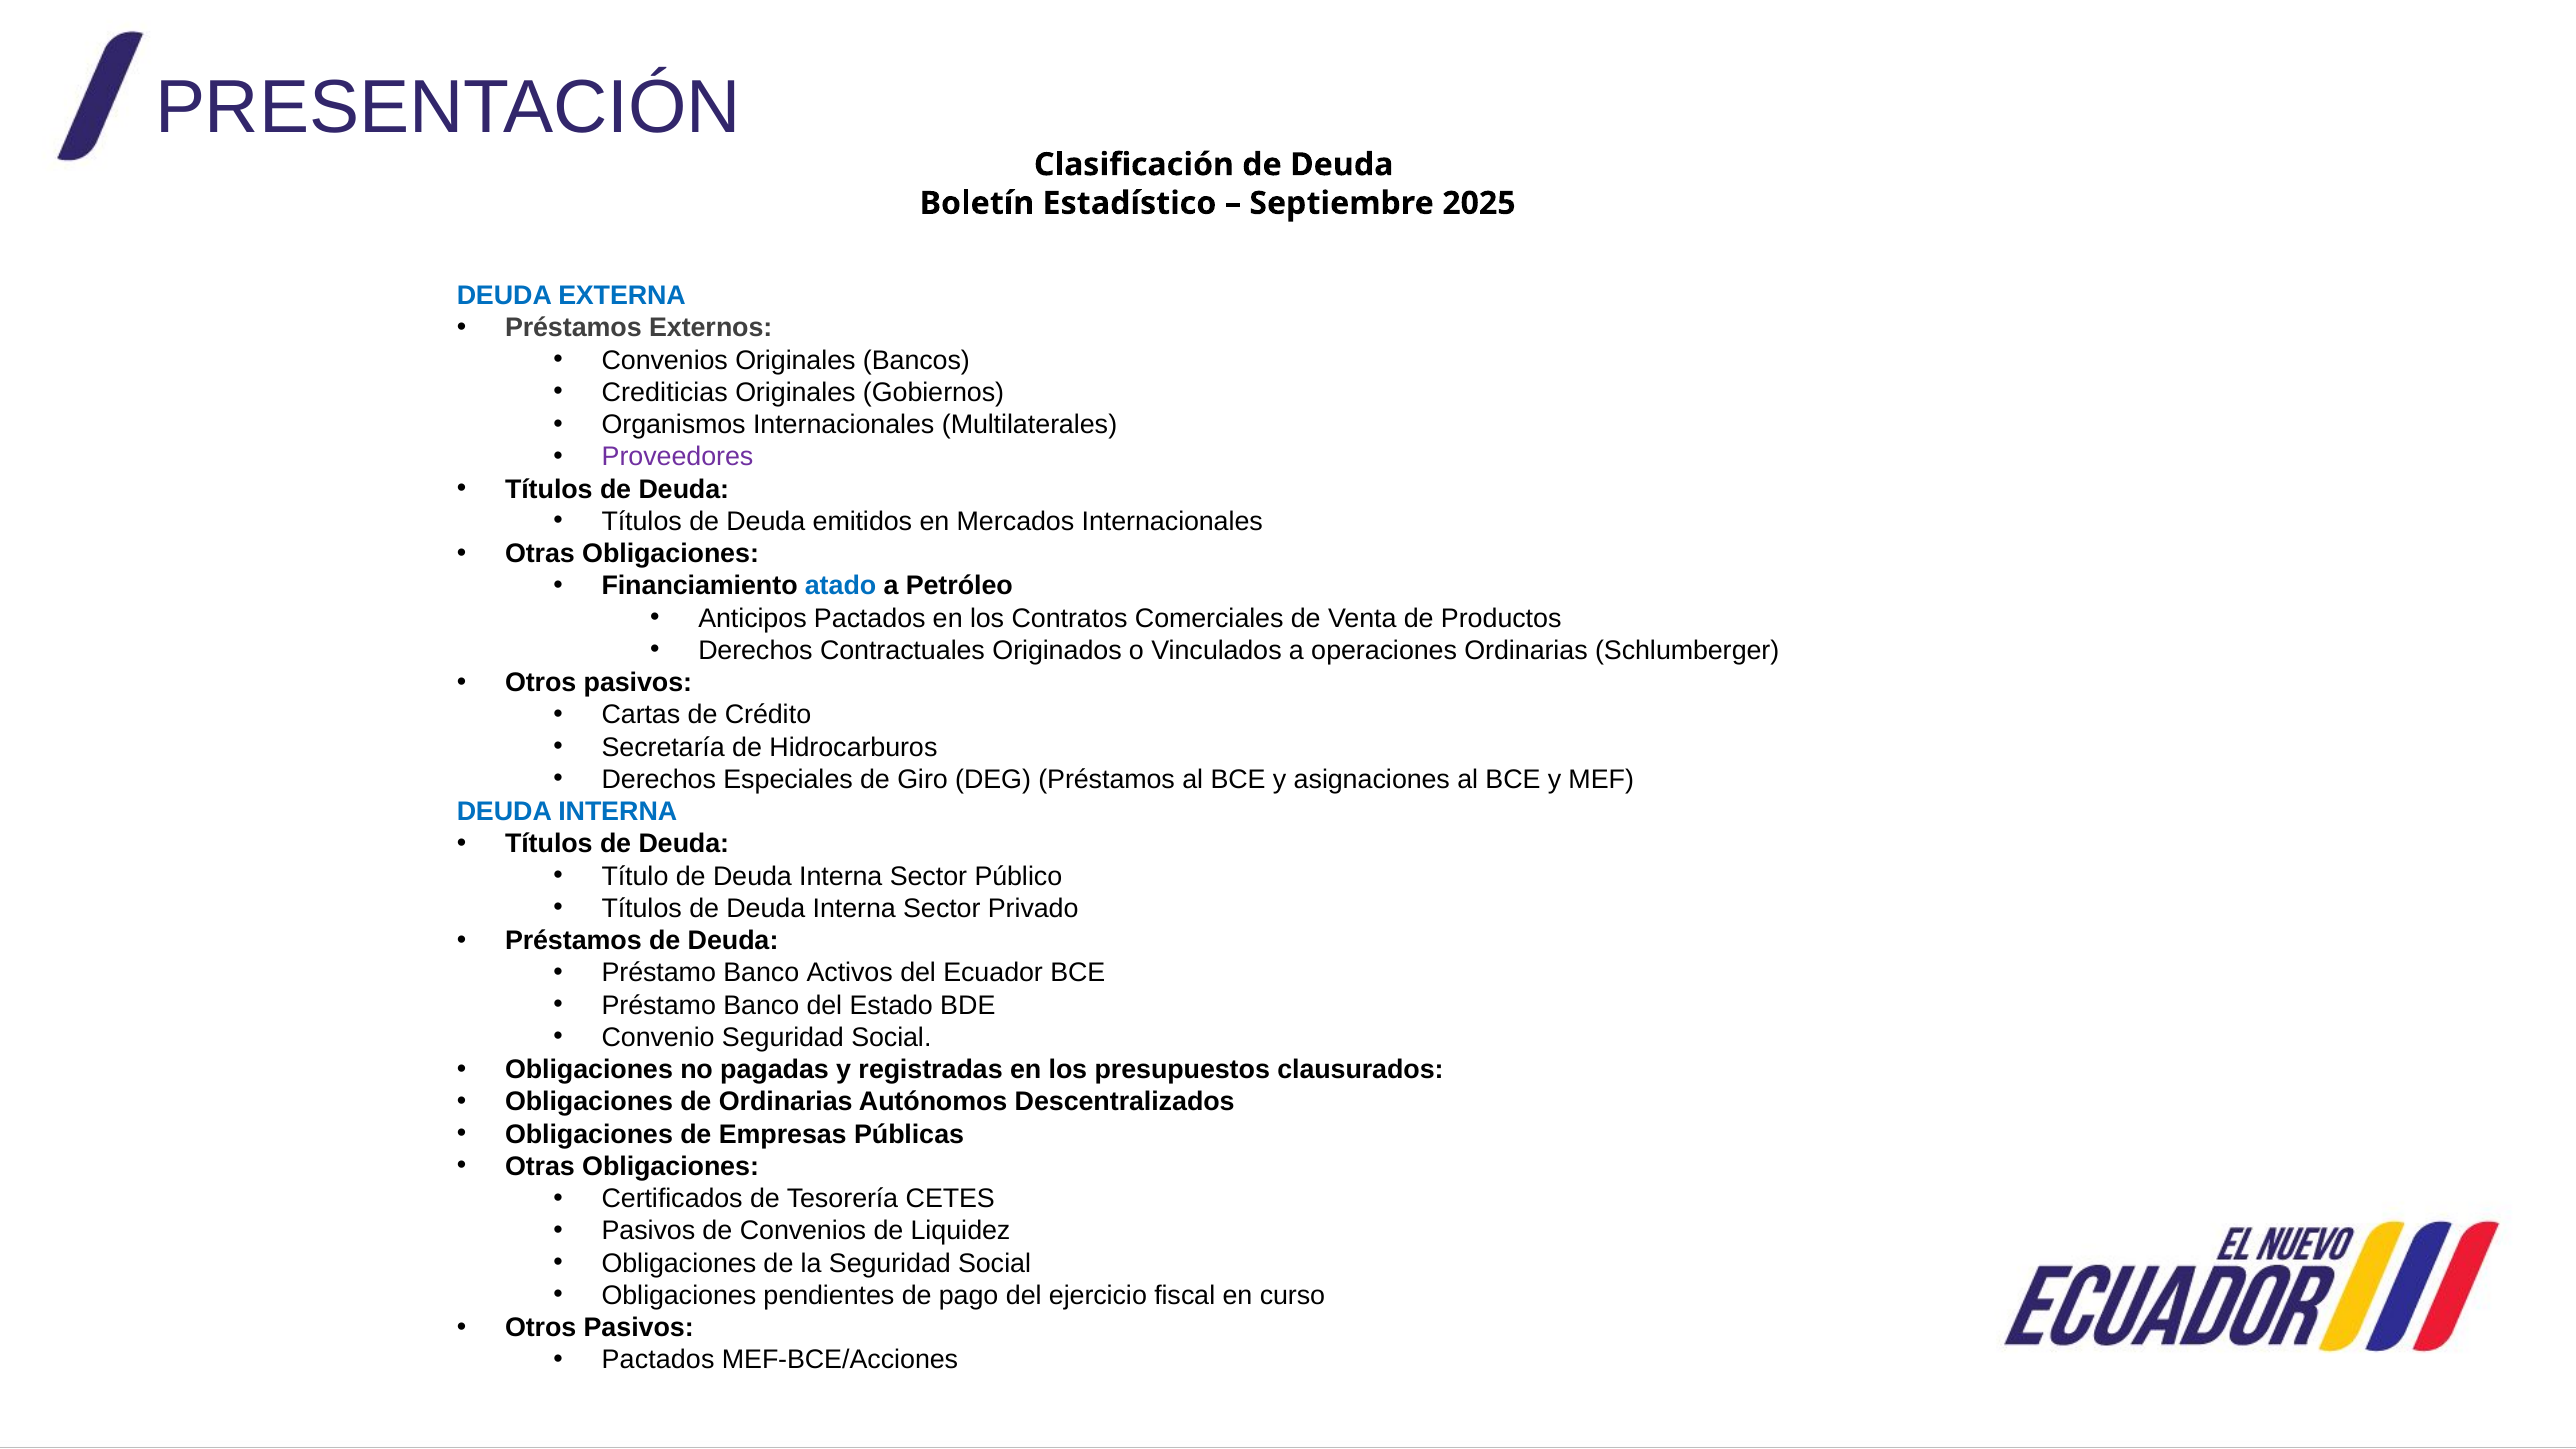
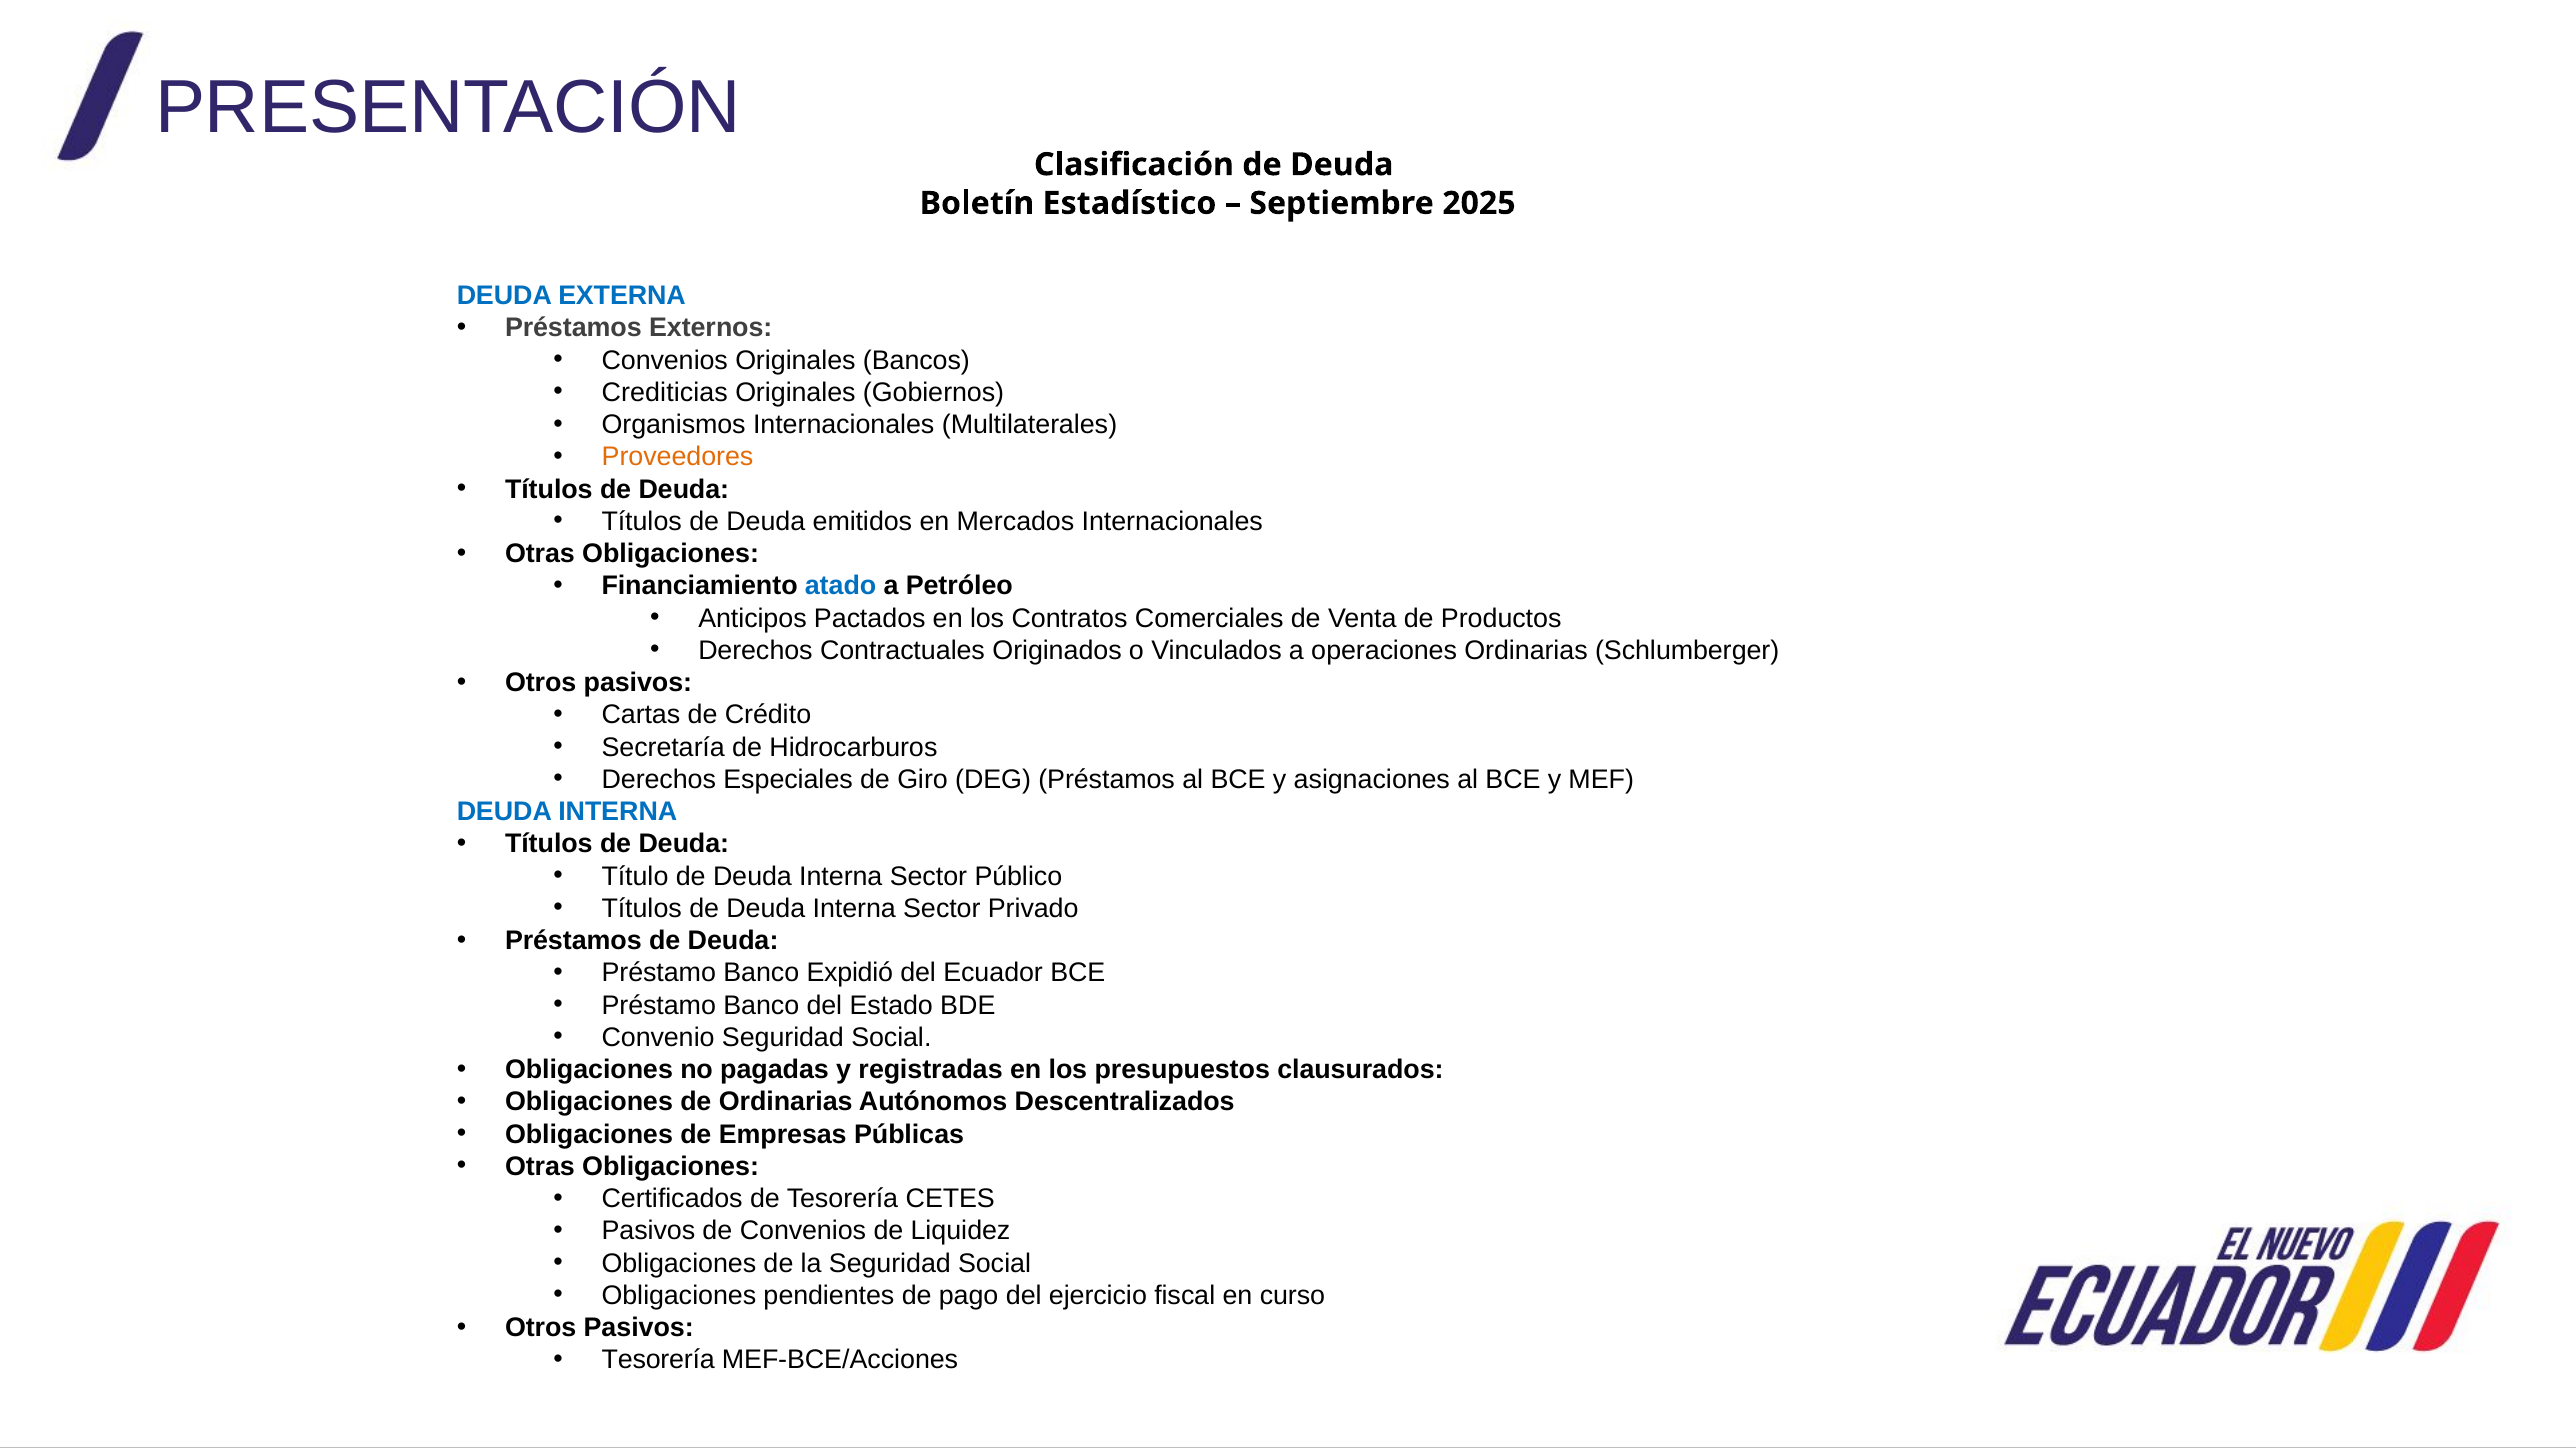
Proveedores colour: purple -> orange
Activos: Activos -> Expidió
Pactados at (658, 1360): Pactados -> Tesorería
